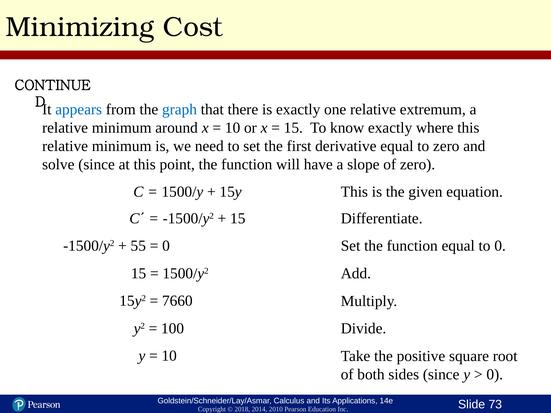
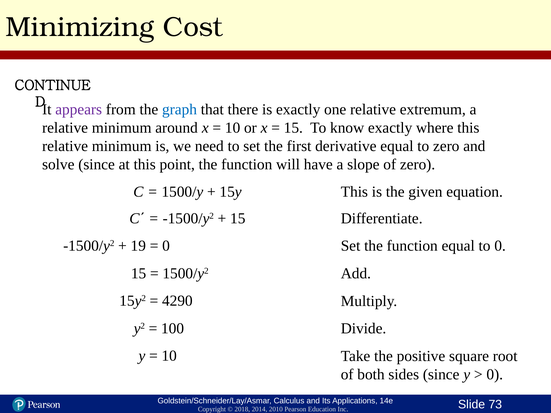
appears colour: blue -> purple
55: 55 -> 19
7660: 7660 -> 4290
